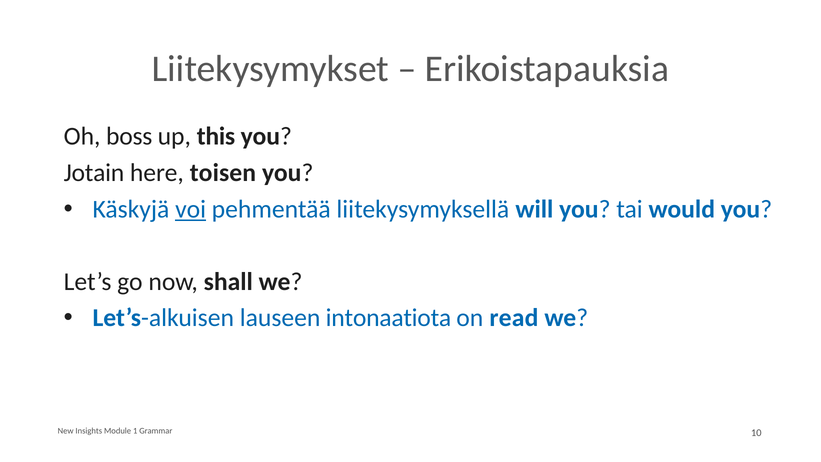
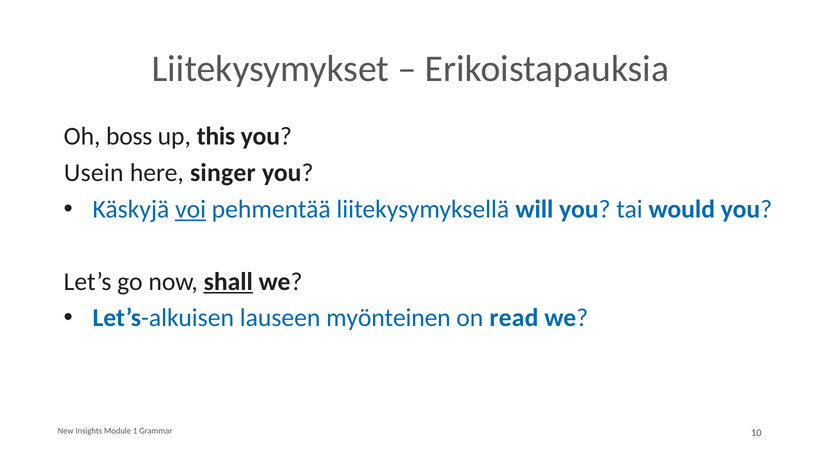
Jotain: Jotain -> Usein
toisen: toisen -> singer
shall underline: none -> present
intonaatiota: intonaatiota -> myönteinen
